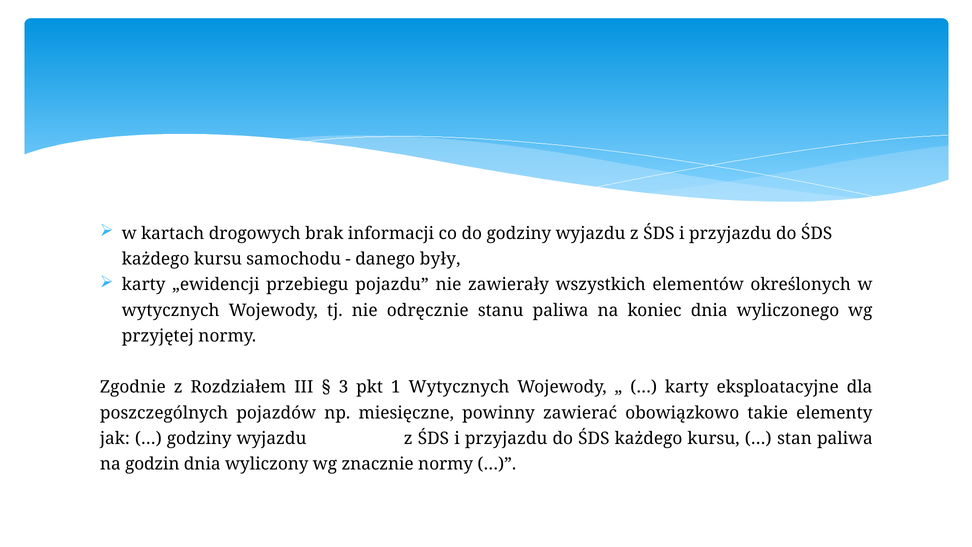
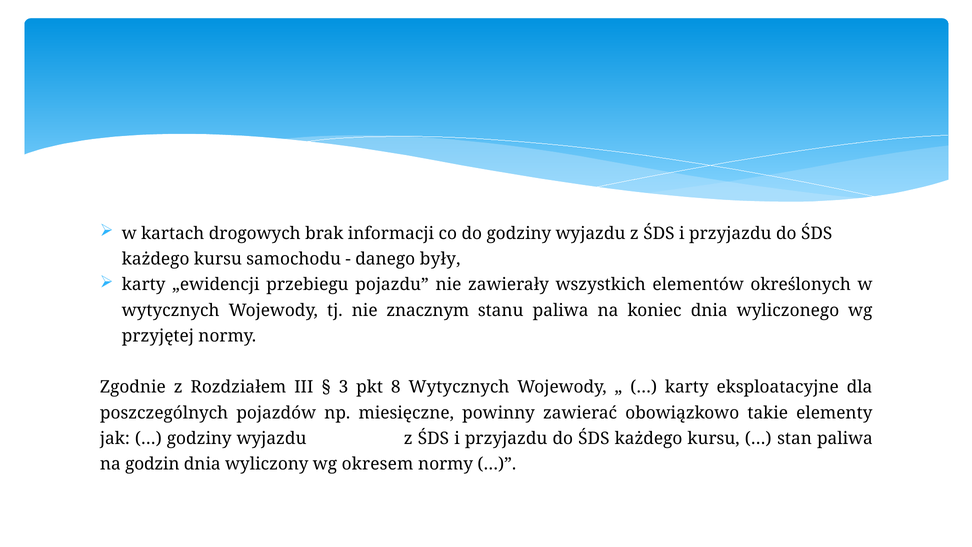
odręcznie: odręcznie -> znacznym
1: 1 -> 8
znacznie: znacznie -> okresem
